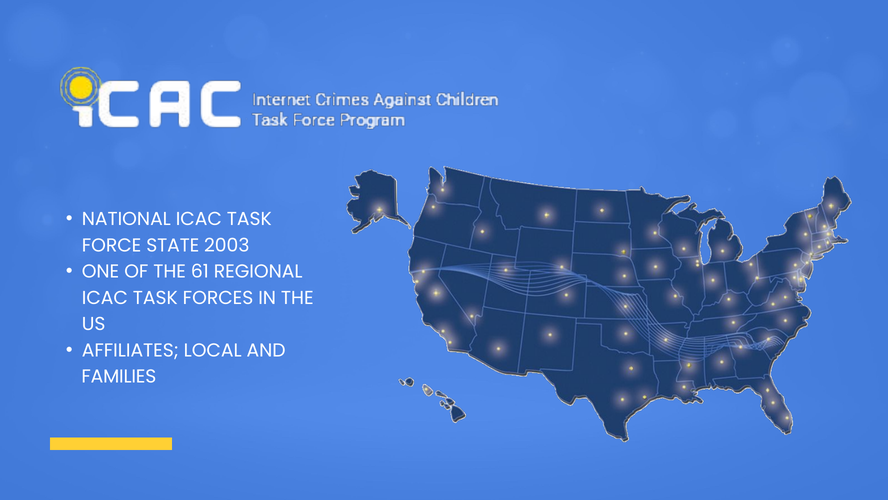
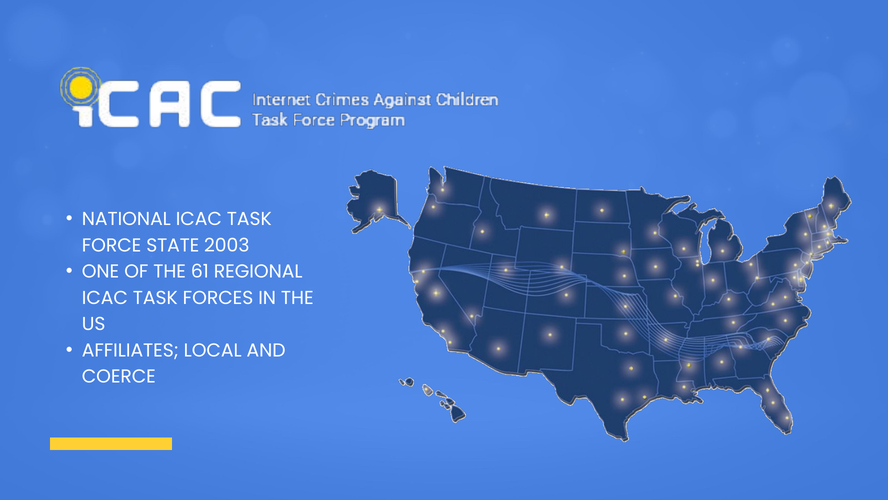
FAMILIES: FAMILIES -> COERCE
